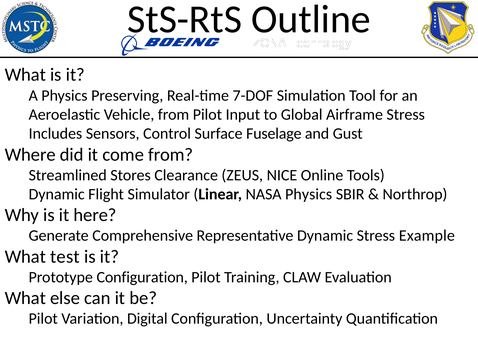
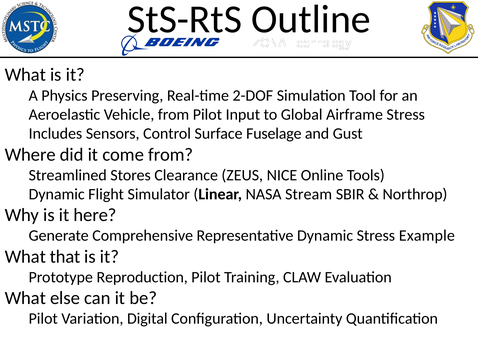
7-DOF: 7-DOF -> 2-DOF
NASA Physics: Physics -> Stream
test: test -> that
Prototype Configuration: Configuration -> Reproduction
